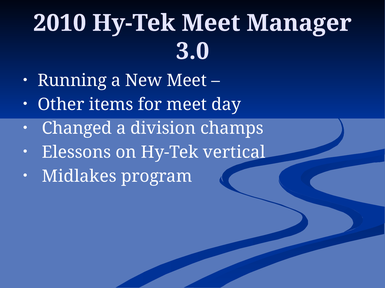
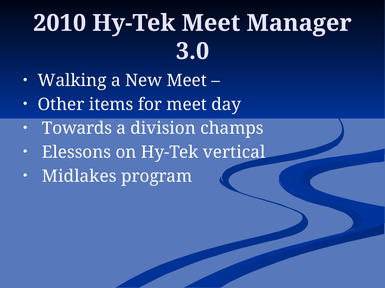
Running: Running -> Walking
Changed: Changed -> Towards
